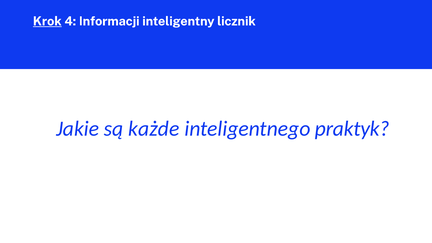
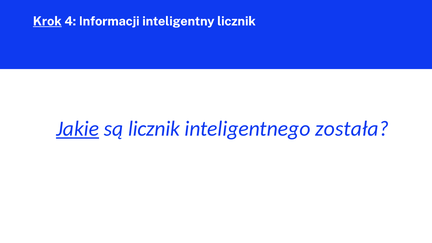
Jakie underline: none -> present
są każde: każde -> licznik
praktyk: praktyk -> została
